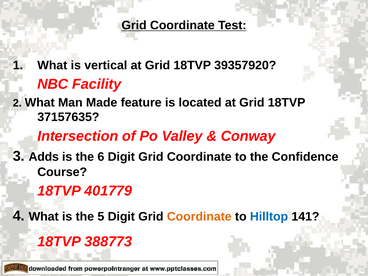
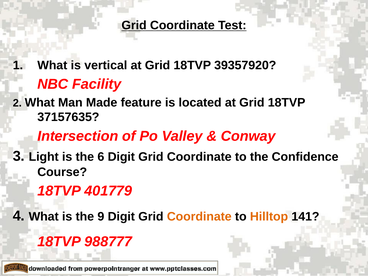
Adds: Adds -> Light
5: 5 -> 9
Hilltop colour: blue -> orange
388773: 388773 -> 988777
